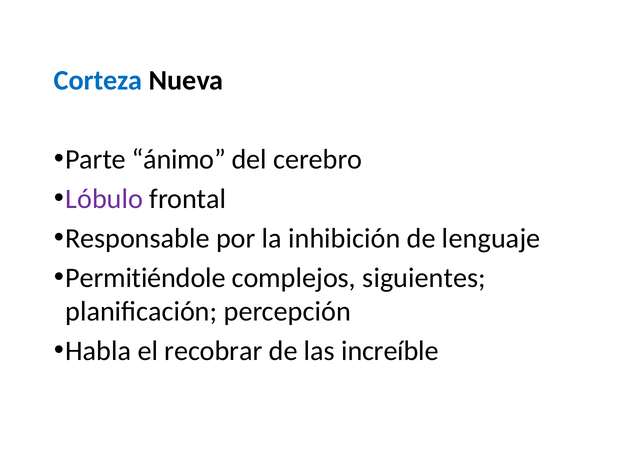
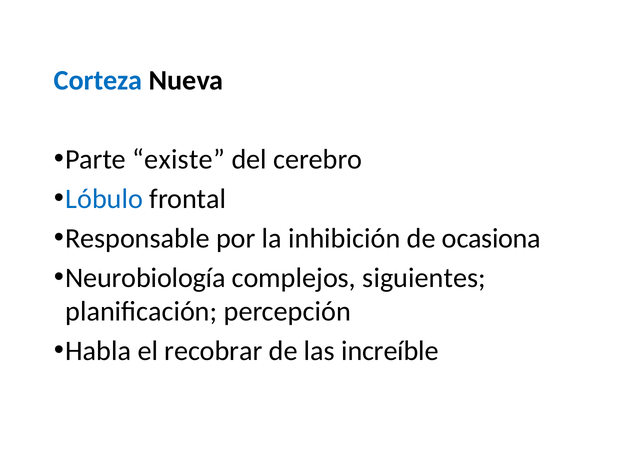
ánimo: ánimo -> existe
Lóbulo colour: purple -> blue
lenguaje: lenguaje -> ocasiona
Permitiéndole: Permitiéndole -> Neurobiología
